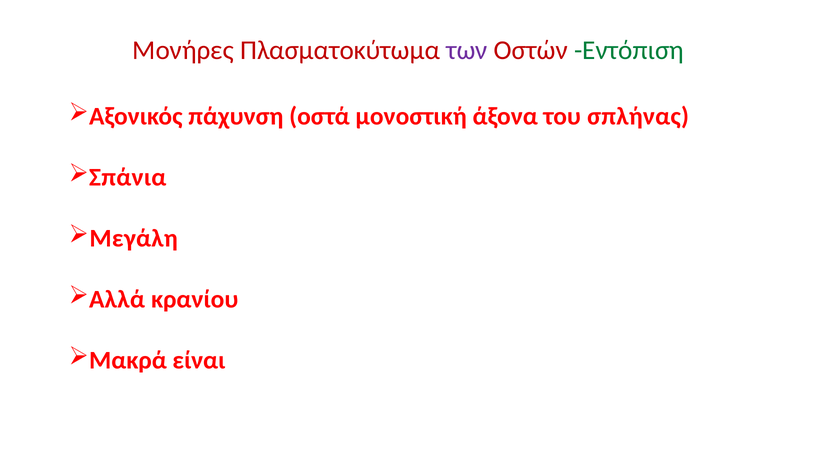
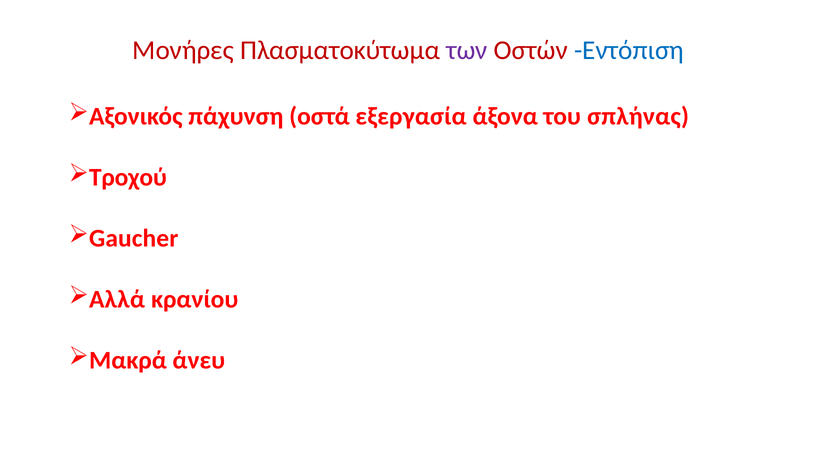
Εντόπιση colour: green -> blue
μονοστική: μονοστική -> εξεργασία
Σπάνια: Σπάνια -> Τροχού
Μεγάλη: Μεγάλη -> Gaucher
είναι: είναι -> άνευ
